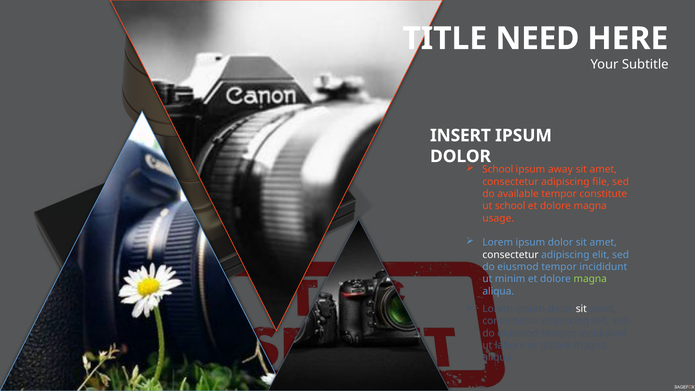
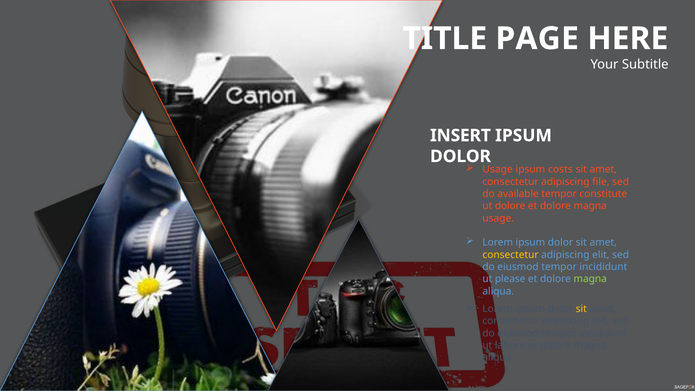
NEED: NEED -> PAGE
School at (498, 170): School -> Usage
away: away -> costs
ut school: school -> dolore
consectetur at (511, 255) colour: white -> yellow
minim: minim -> please
sit at (581, 309) colour: white -> yellow
